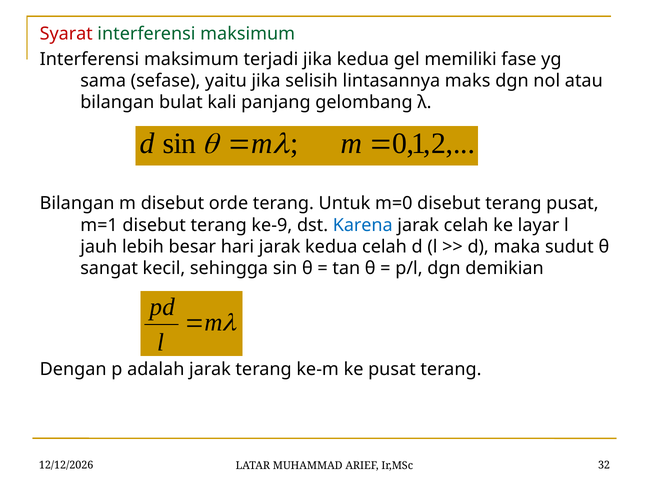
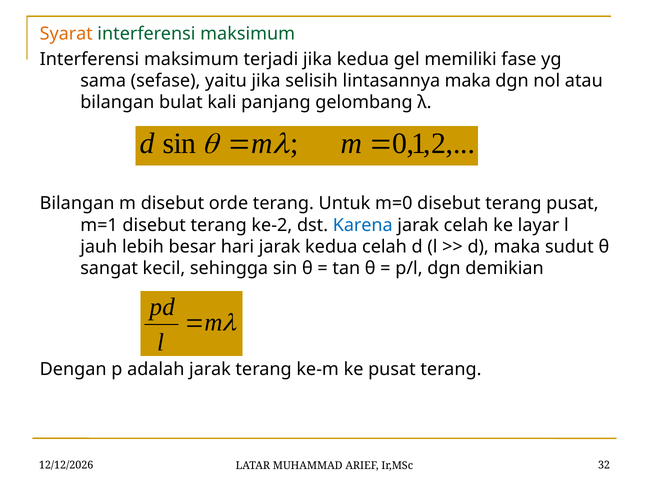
Syarat colour: red -> orange
lintasannya maks: maks -> maka
ke-9: ke-9 -> ke-2
